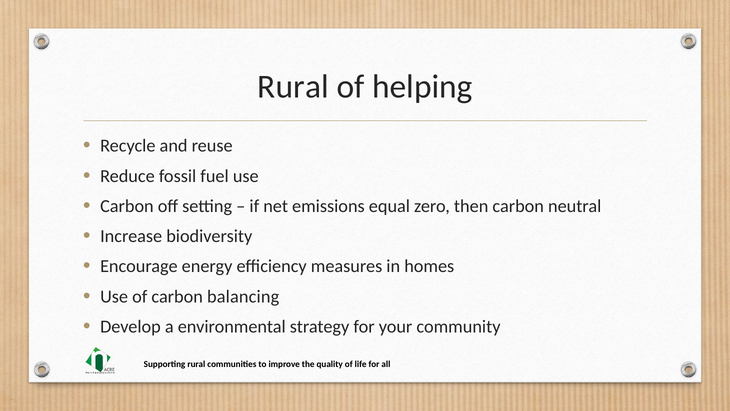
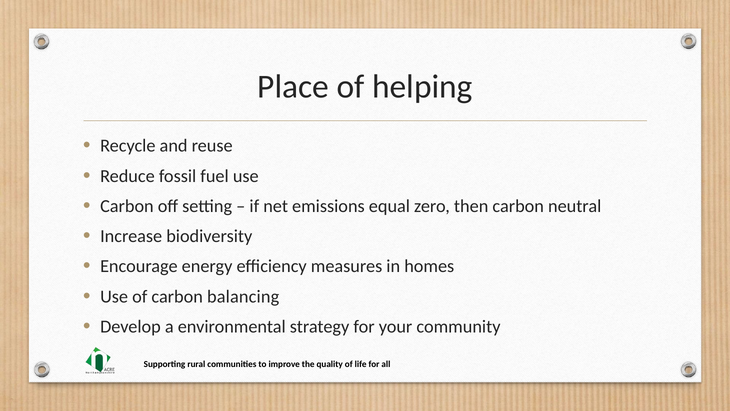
Rural at (293, 87): Rural -> Place
